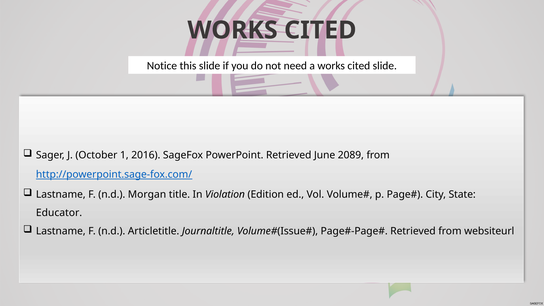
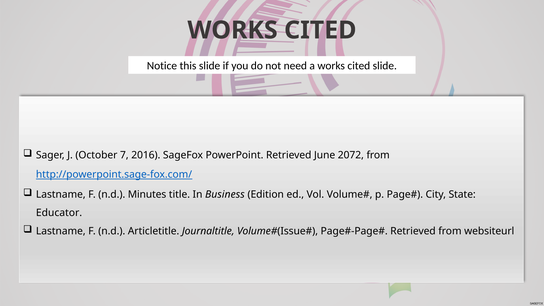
1: 1 -> 7
2089: 2089 -> 2072
Morgan: Morgan -> Minutes
Violation: Violation -> Business
